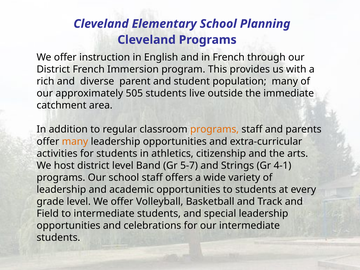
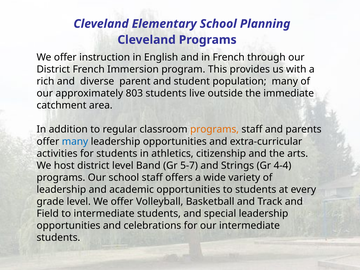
505: 505 -> 803
many at (75, 141) colour: orange -> blue
4-1: 4-1 -> 4-4
